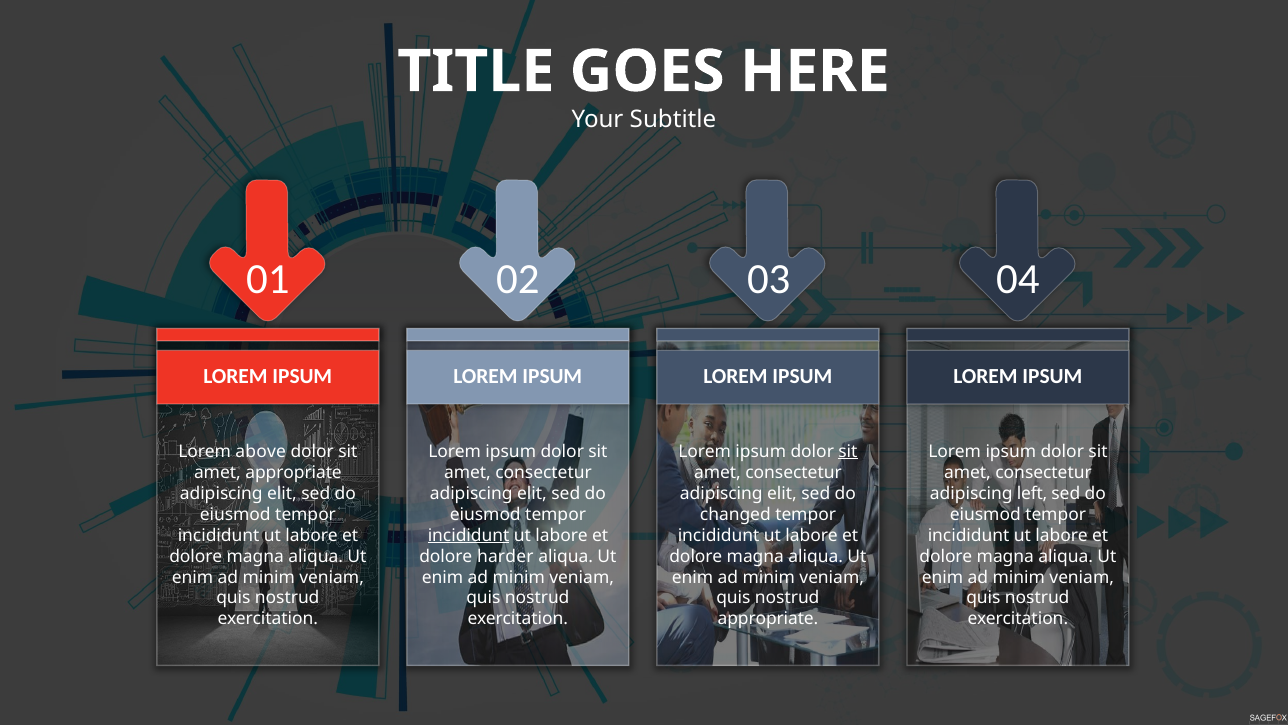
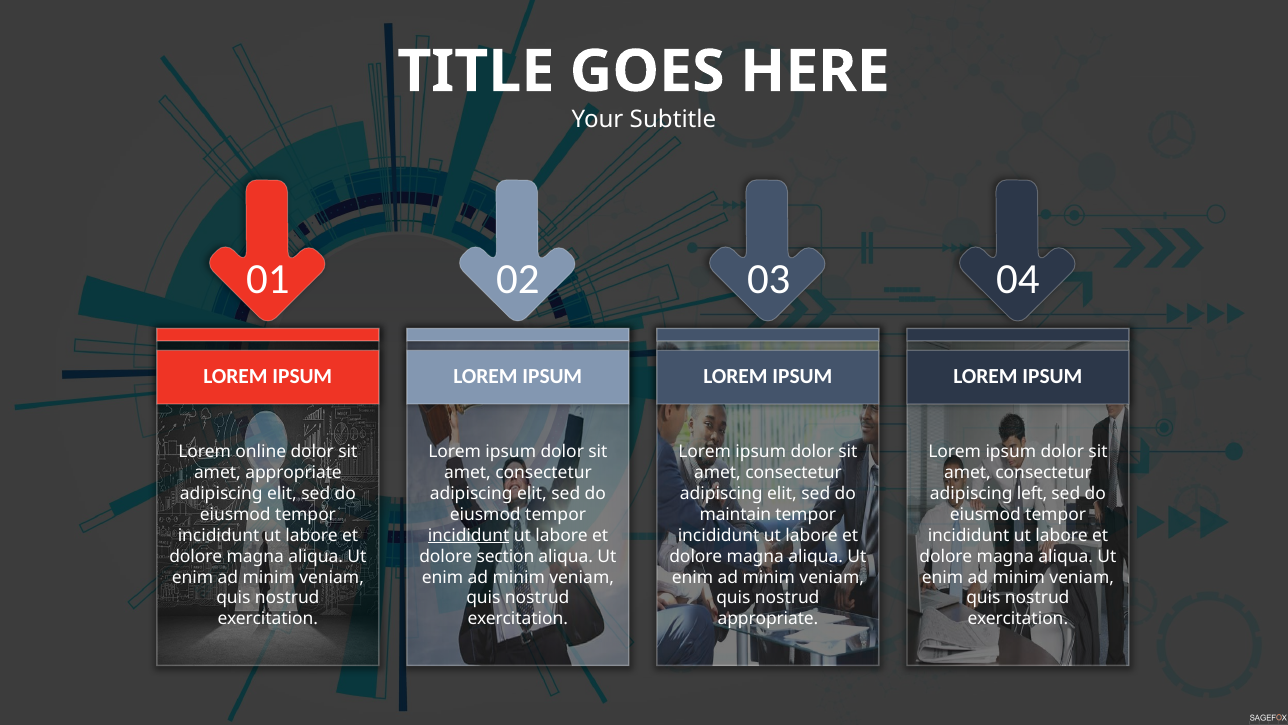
above: above -> online
sit at (848, 451) underline: present -> none
changed: changed -> maintain
harder: harder -> section
